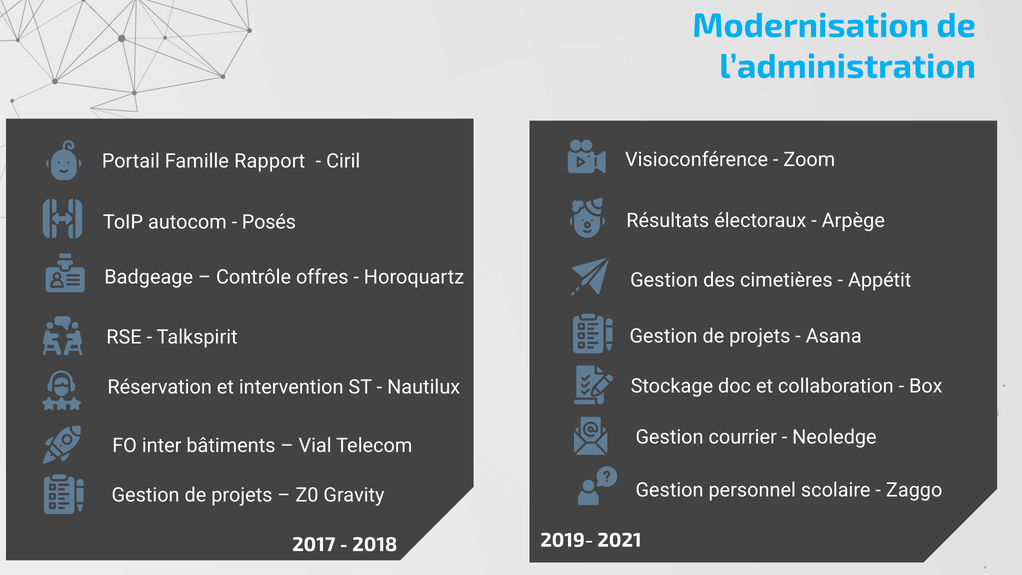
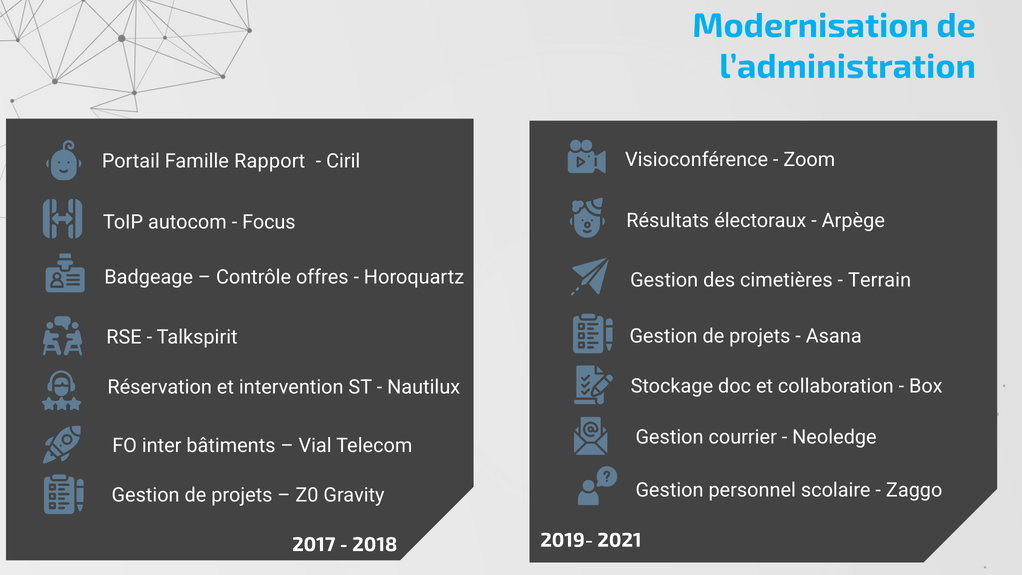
Posés: Posés -> Focus
Appétit: Appétit -> Terrain
